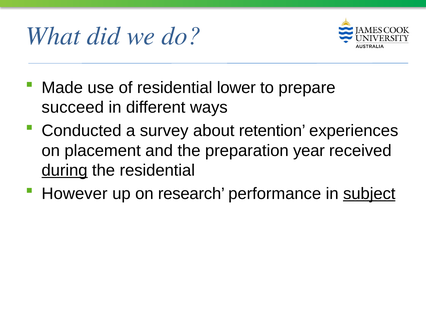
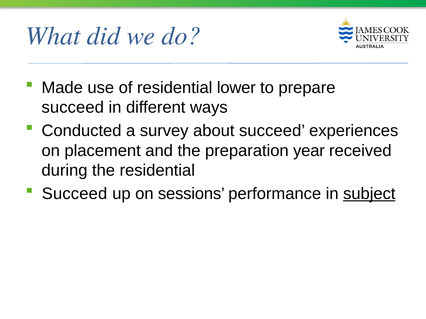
about retention: retention -> succeed
during underline: present -> none
However at (75, 194): However -> Succeed
research: research -> sessions
